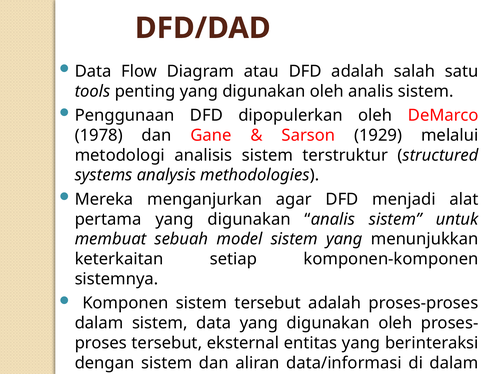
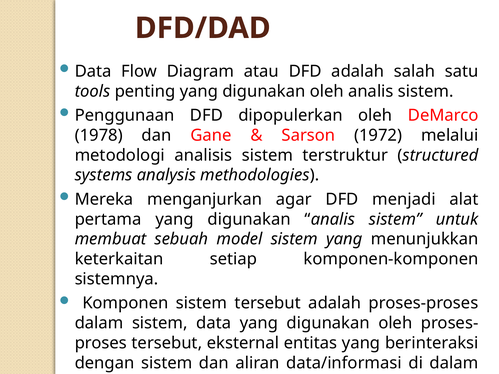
1929: 1929 -> 1972
